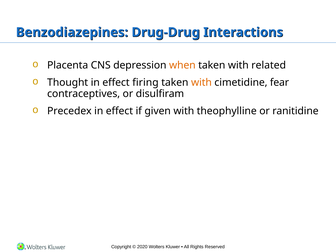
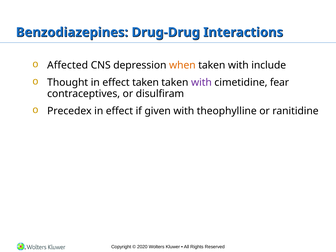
Placenta: Placenta -> Affected
related: related -> include
effect firing: firing -> taken
with at (201, 83) colour: orange -> purple
